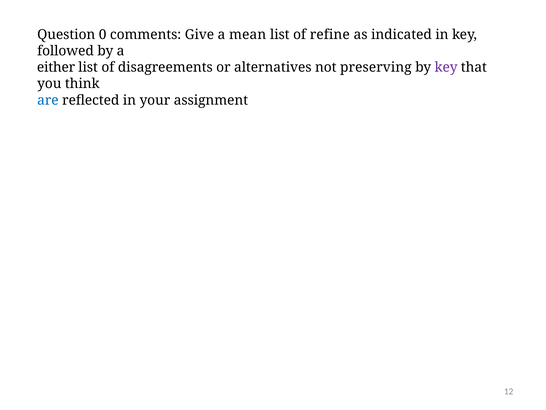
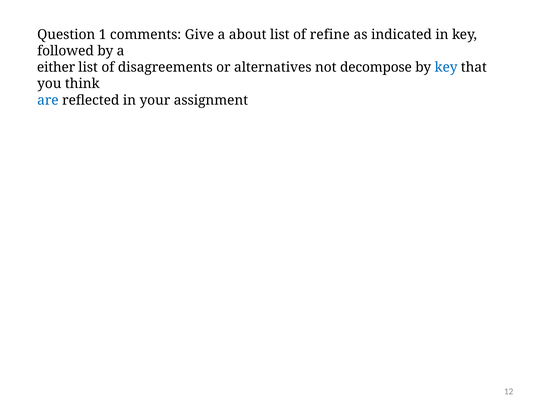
0: 0 -> 1
mean: mean -> about
preserving: preserving -> decompose
key at (446, 67) colour: purple -> blue
